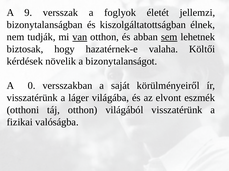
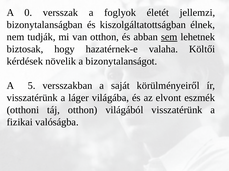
9: 9 -> 0
van underline: present -> none
0: 0 -> 5
